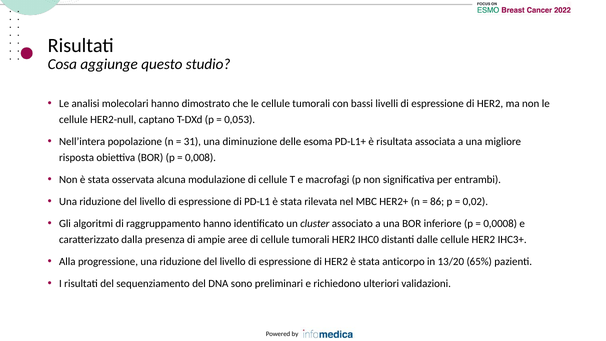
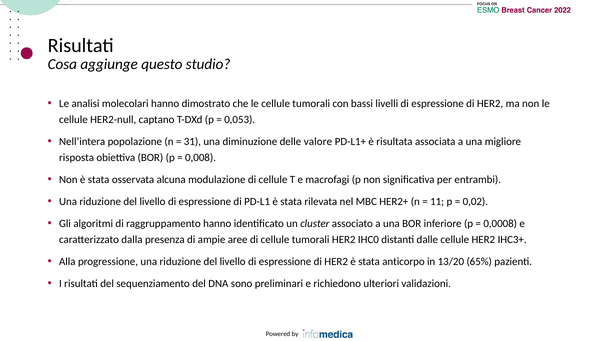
esoma: esoma -> valore
86: 86 -> 11
